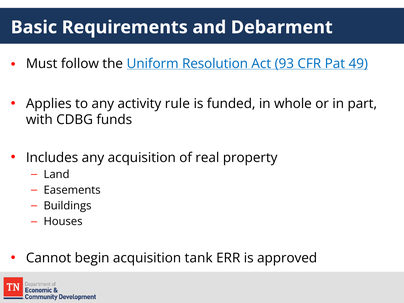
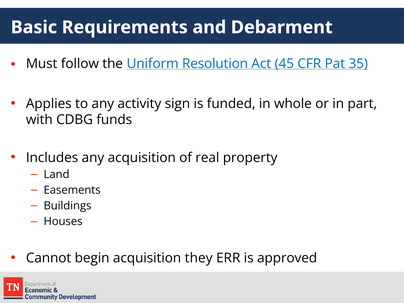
93: 93 -> 45
49: 49 -> 35
rule: rule -> sign
tank: tank -> they
